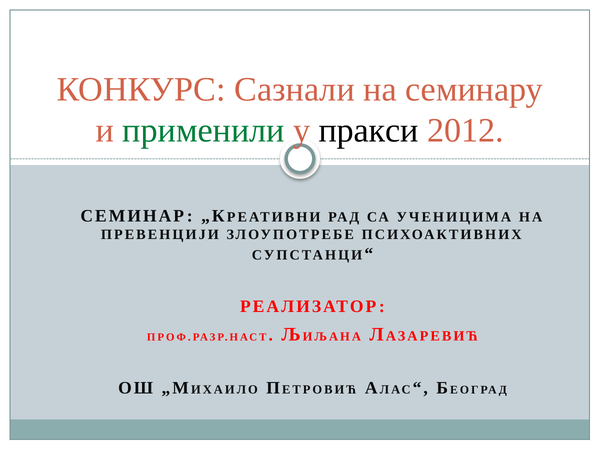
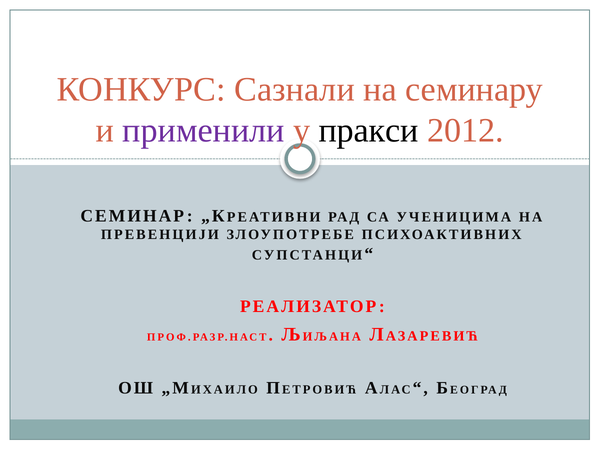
применили colour: green -> purple
